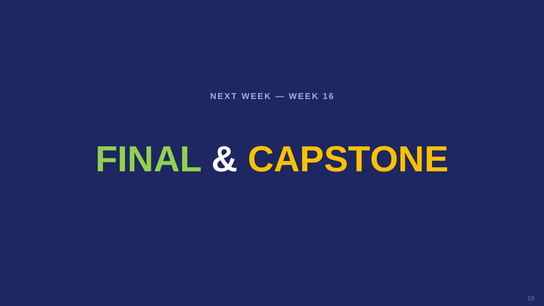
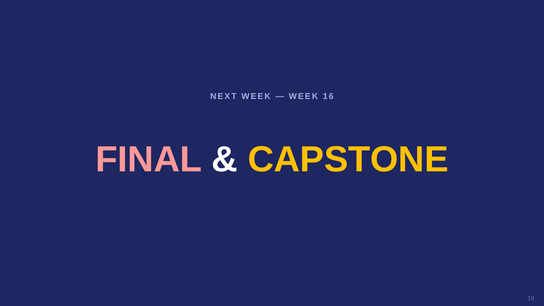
FINAL colour: light green -> pink
